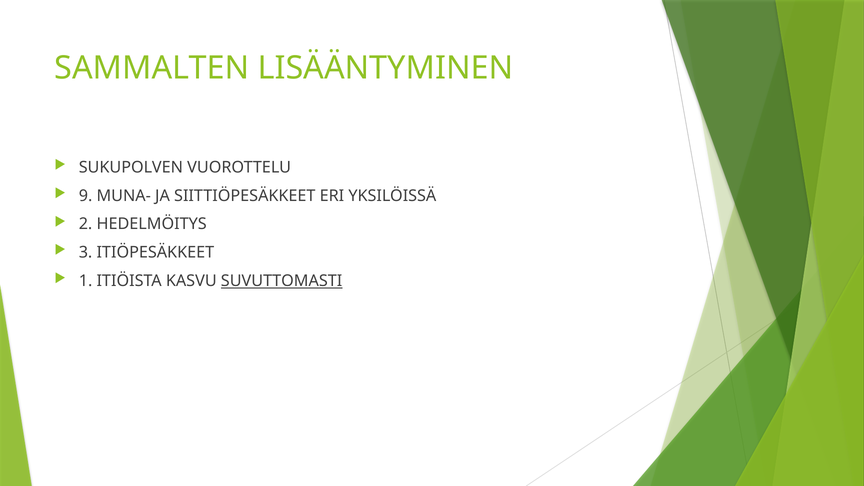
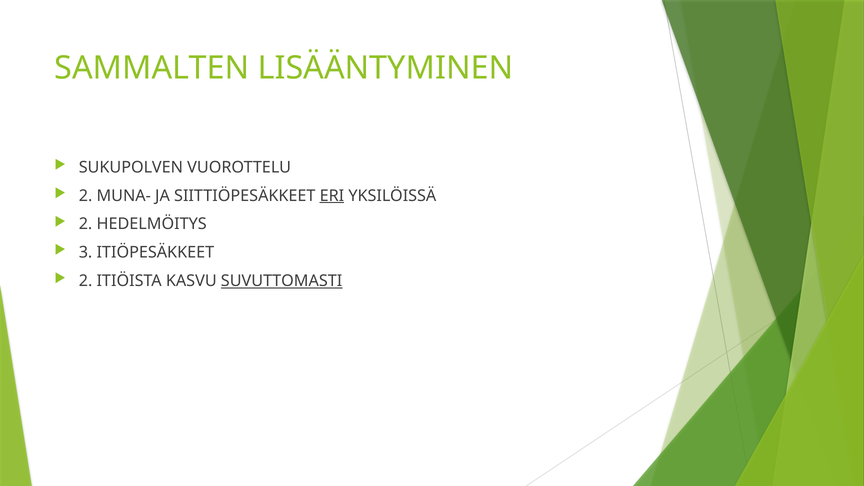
9 at (86, 196): 9 -> 2
ERI underline: none -> present
1 at (86, 281): 1 -> 2
